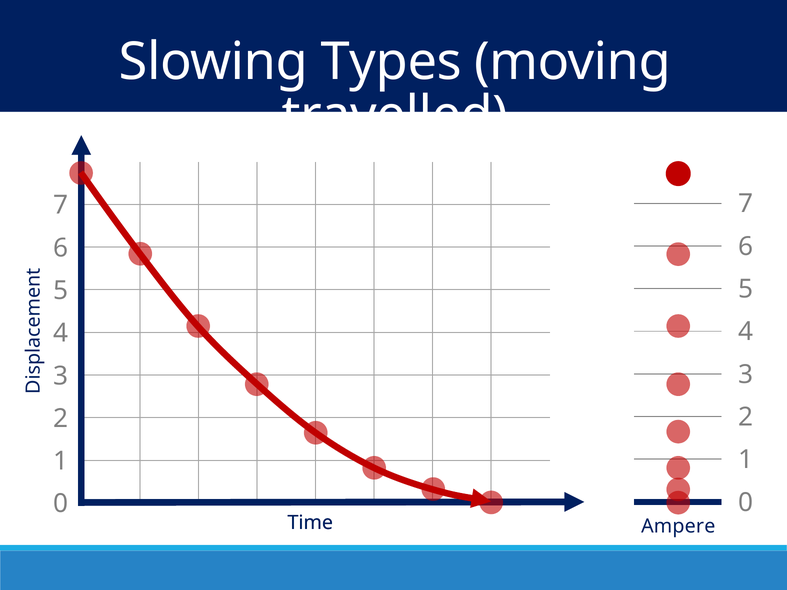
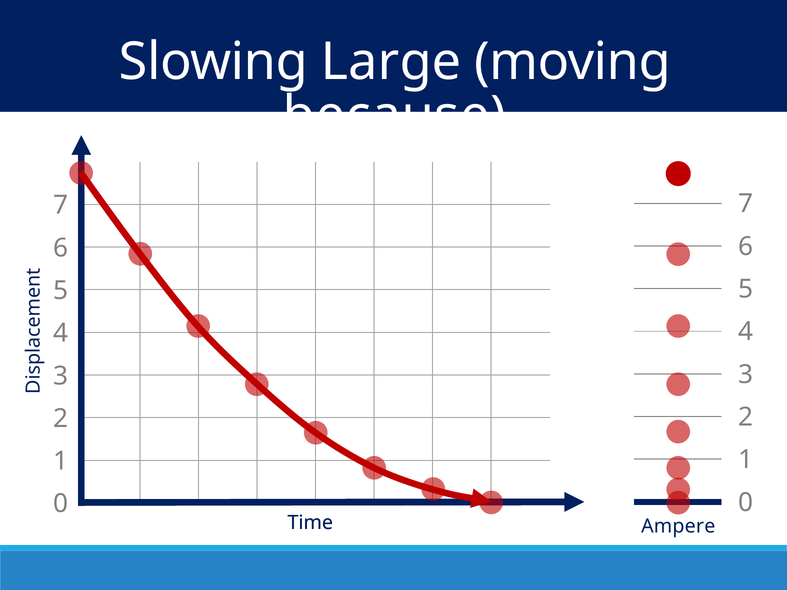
Types: Types -> Large
travelled: travelled -> because
